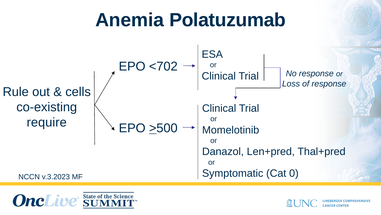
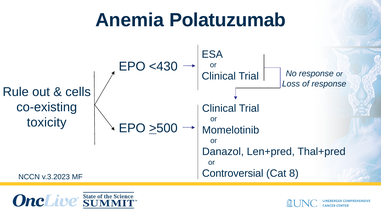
<702: <702 -> <430
require: require -> toxicity
Symptomatic: Symptomatic -> Controversial
0: 0 -> 8
